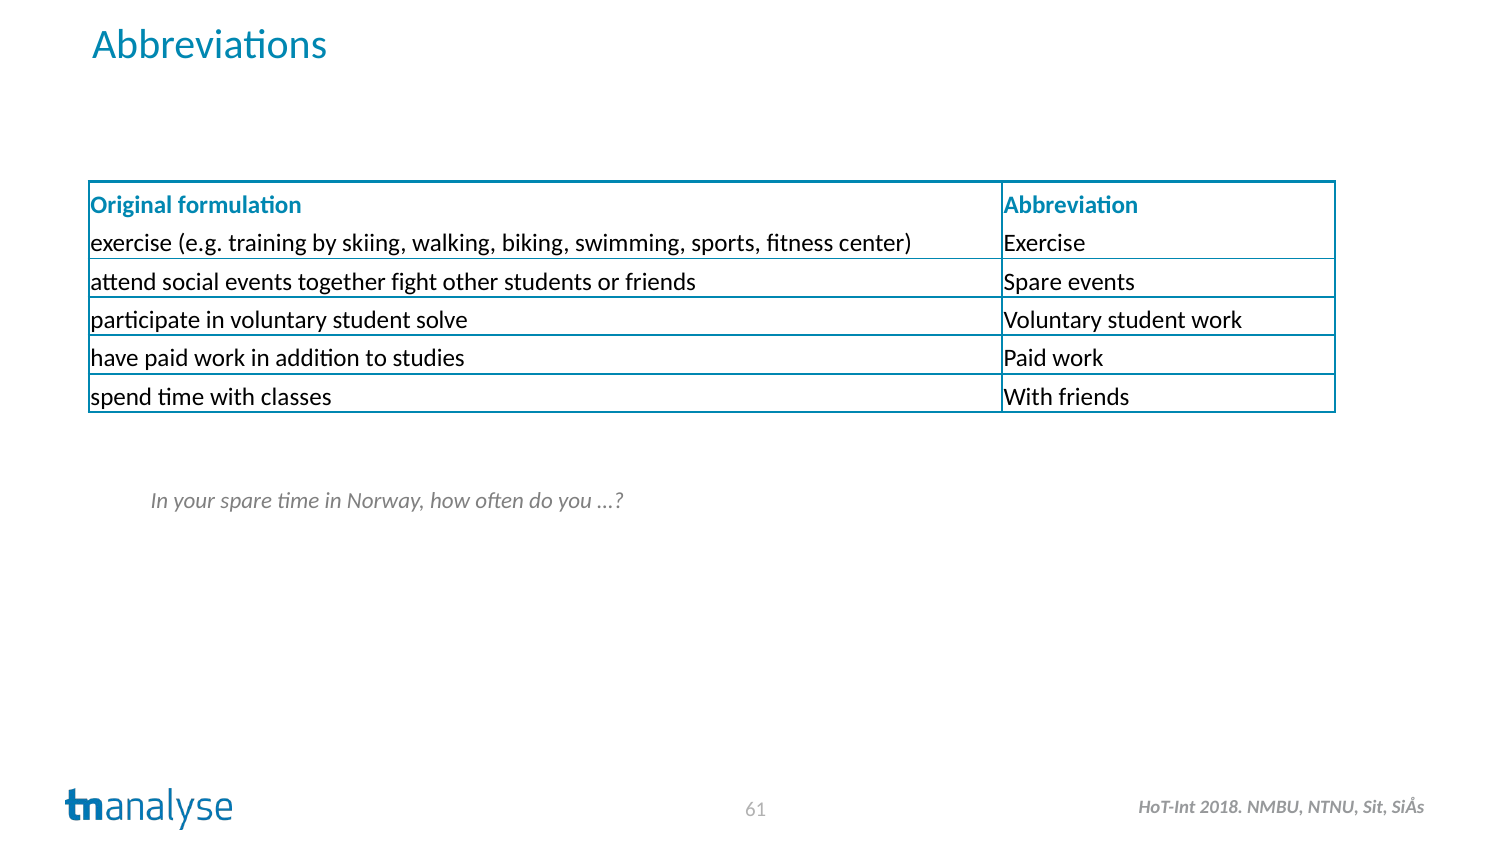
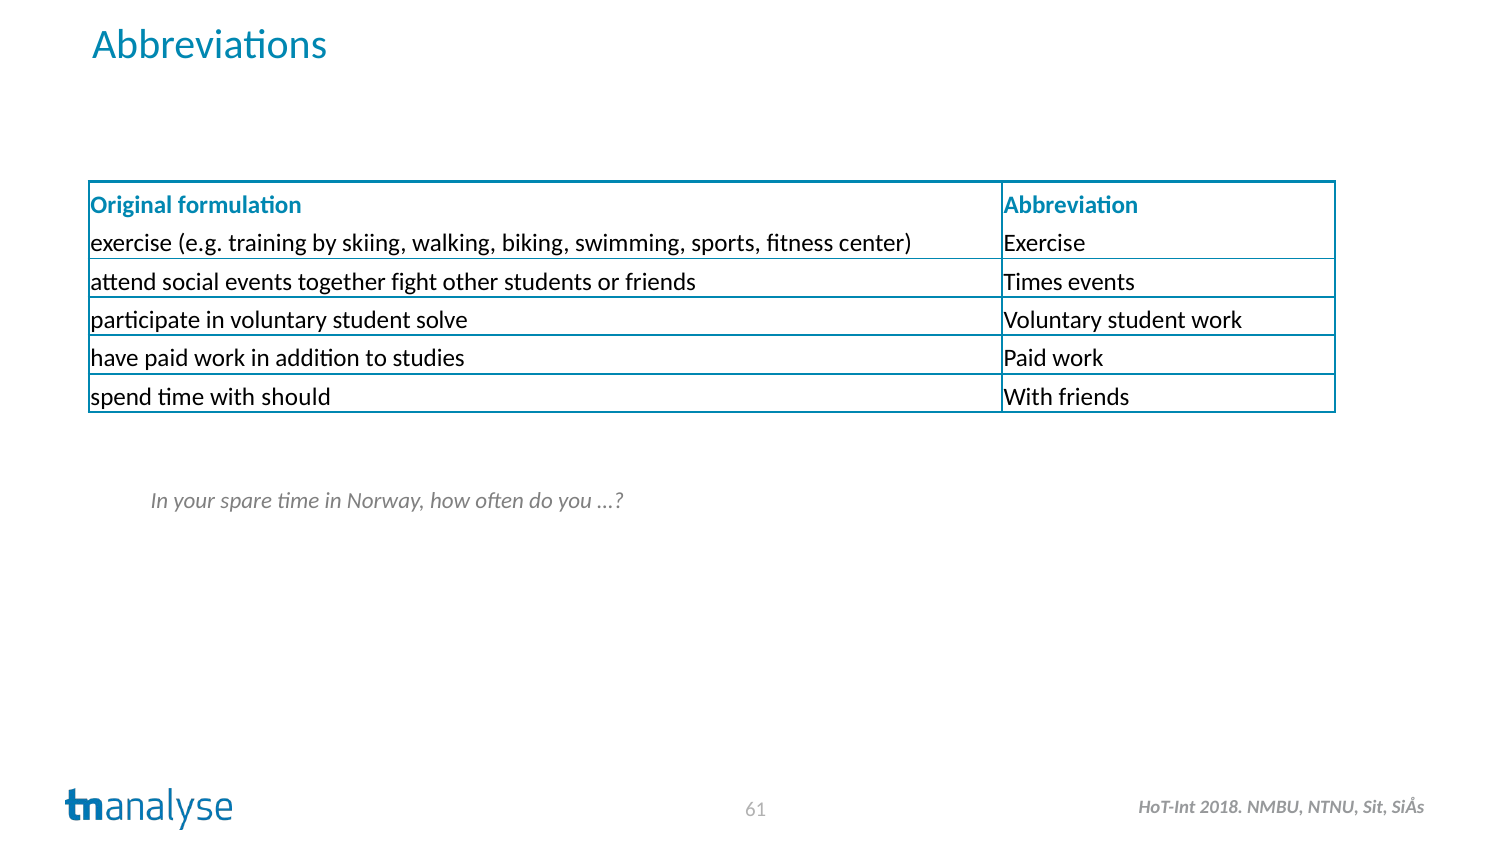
friends Spare: Spare -> Times
classes: classes -> should
